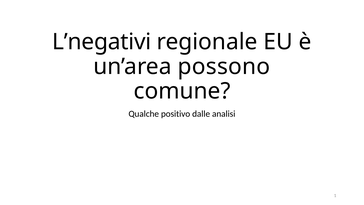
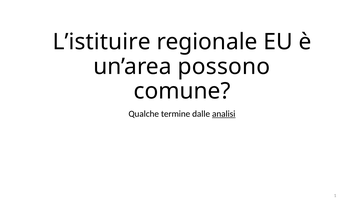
L’negativi: L’negativi -> L’istituire
positivo: positivo -> termine
analisi underline: none -> present
